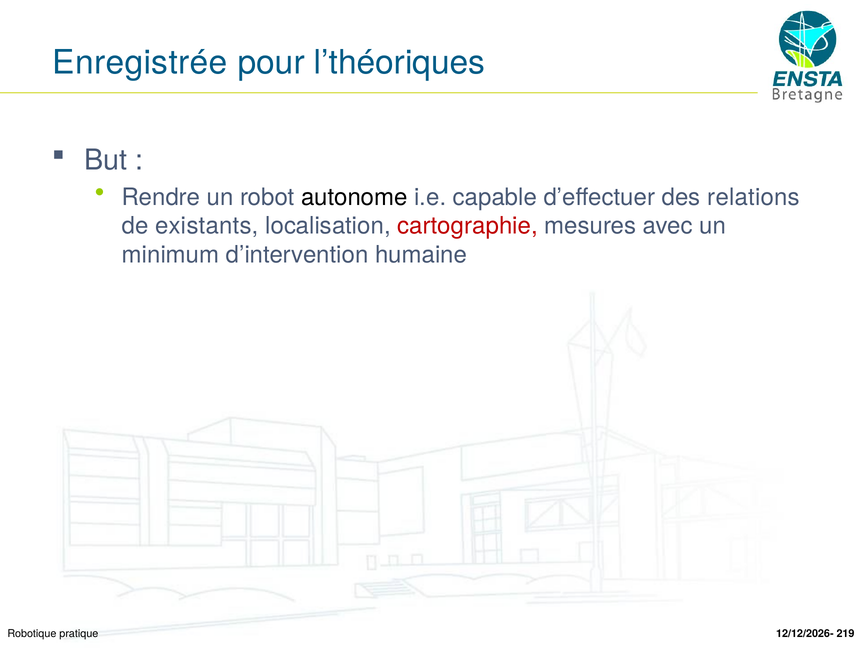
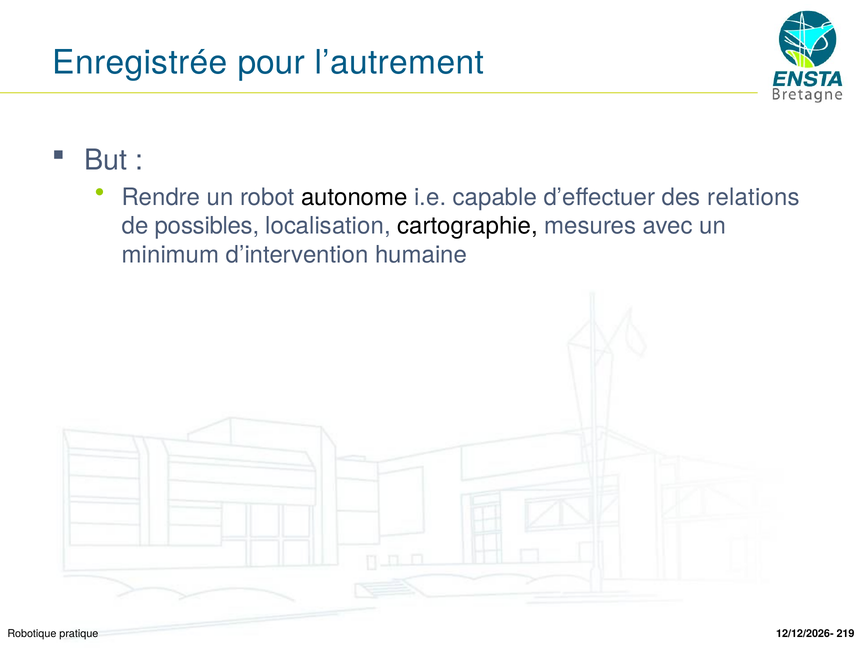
l’théoriques: l’théoriques -> l’autrement
existants: existants -> possibles
cartographie colour: red -> black
